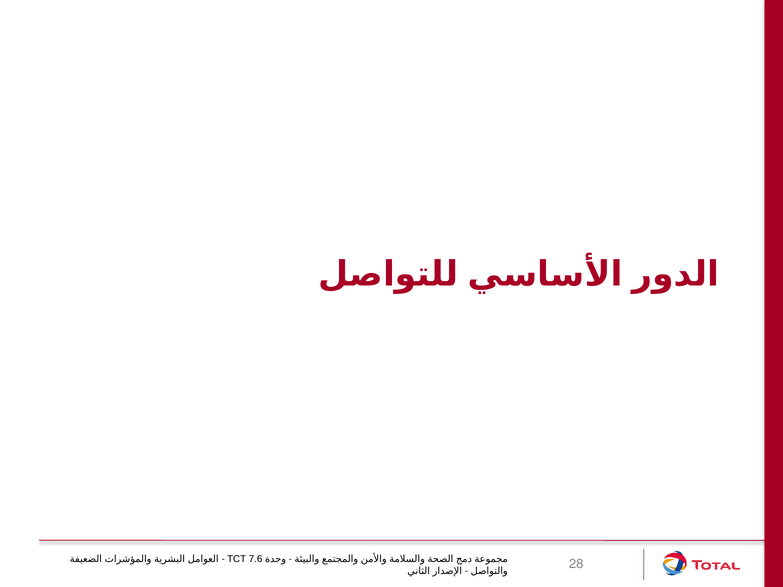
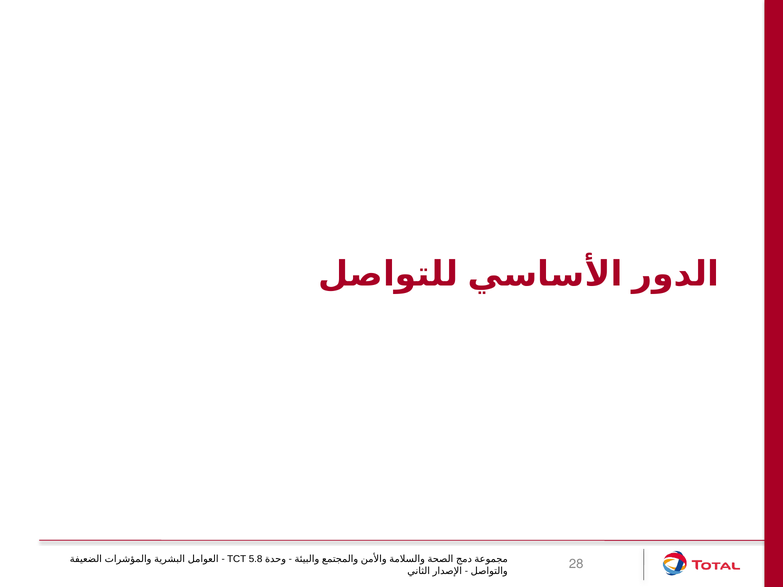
7.6: 7.6 -> 5.8
